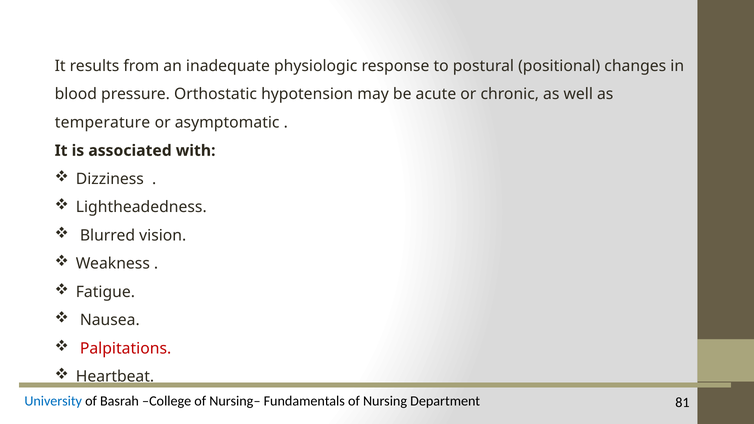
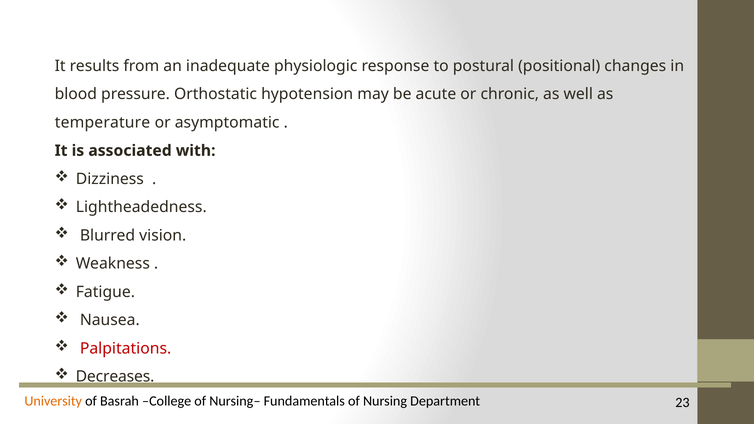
Heartbeat: Heartbeat -> Decreases
University colour: blue -> orange
81: 81 -> 23
